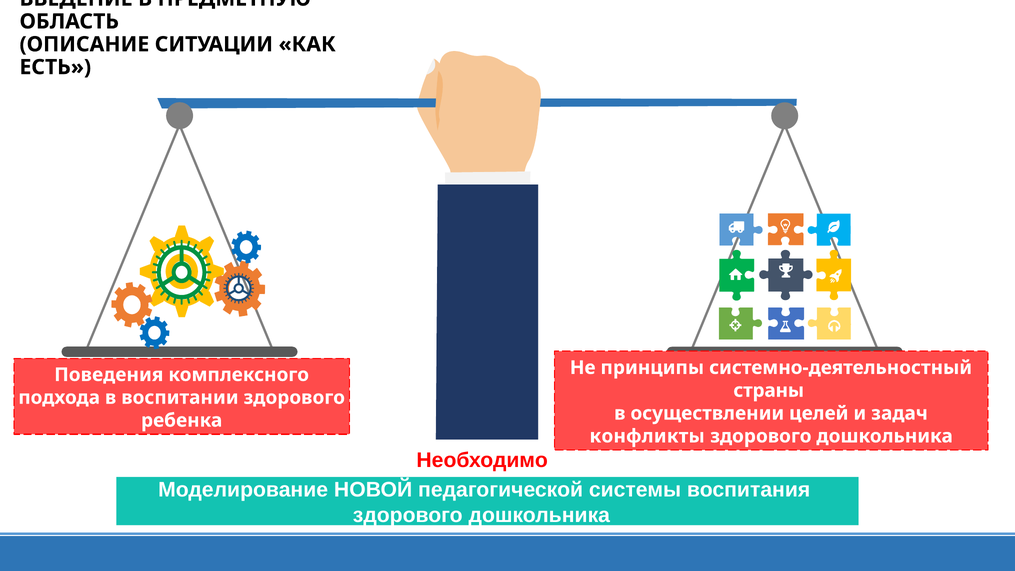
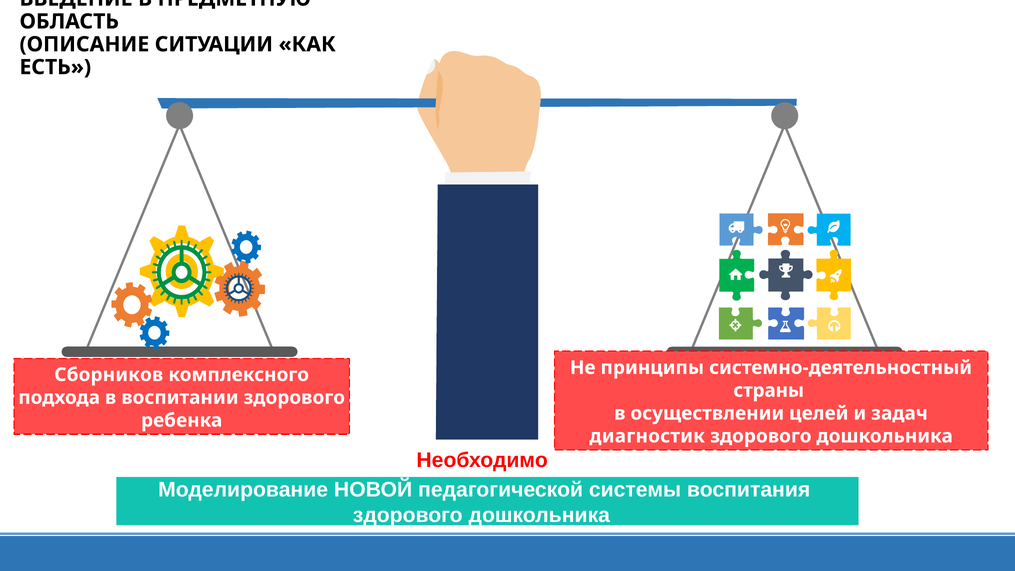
Поведения: Поведения -> Сборников
конфликты: конфликты -> диагностик
